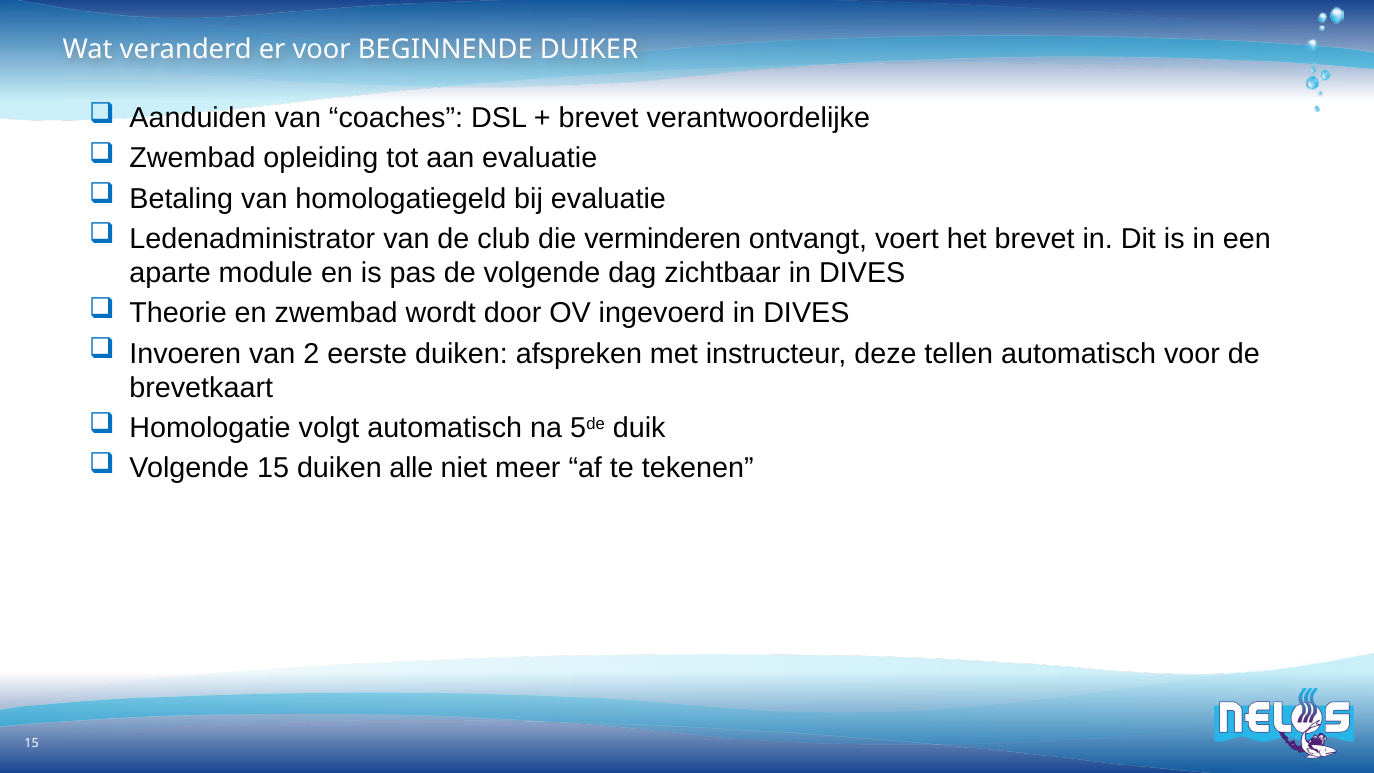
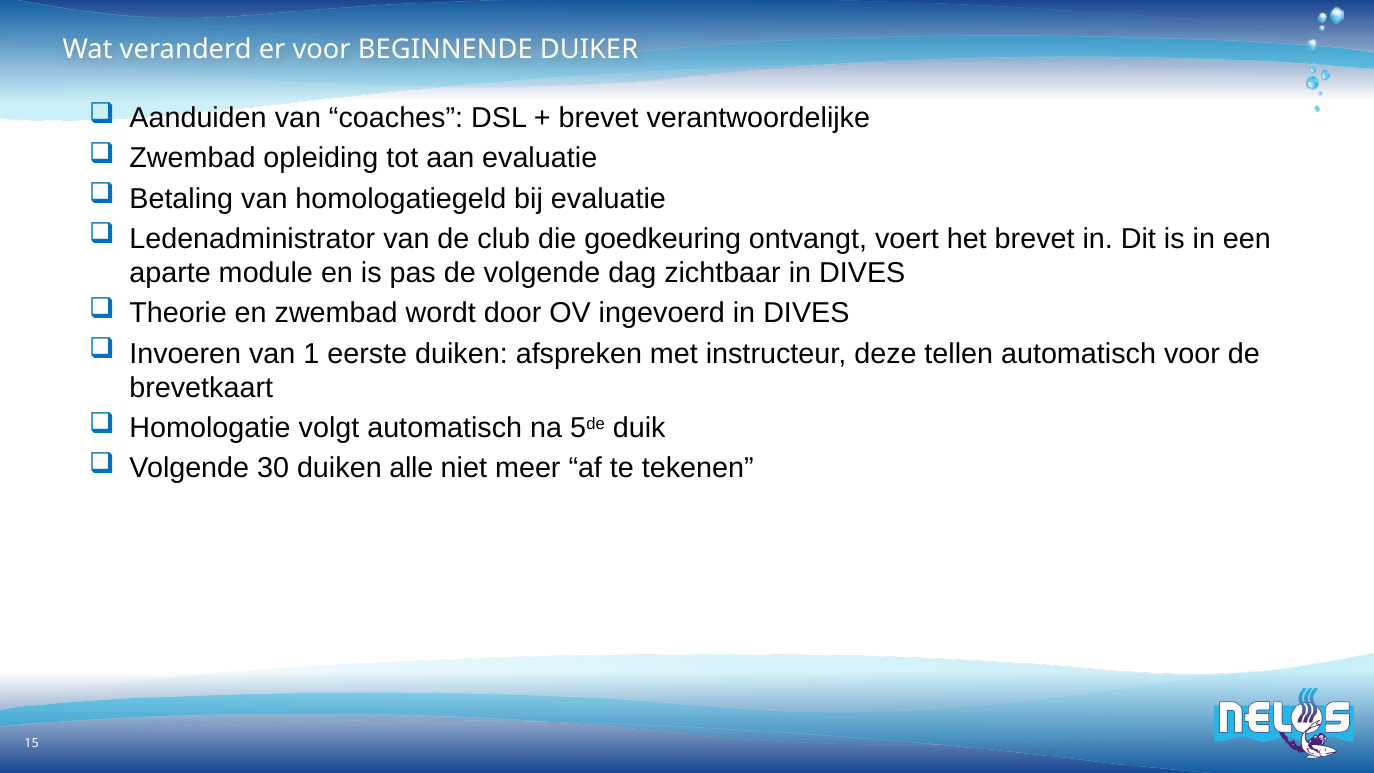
verminderen: verminderen -> goedkeuring
2: 2 -> 1
Volgende 15: 15 -> 30
